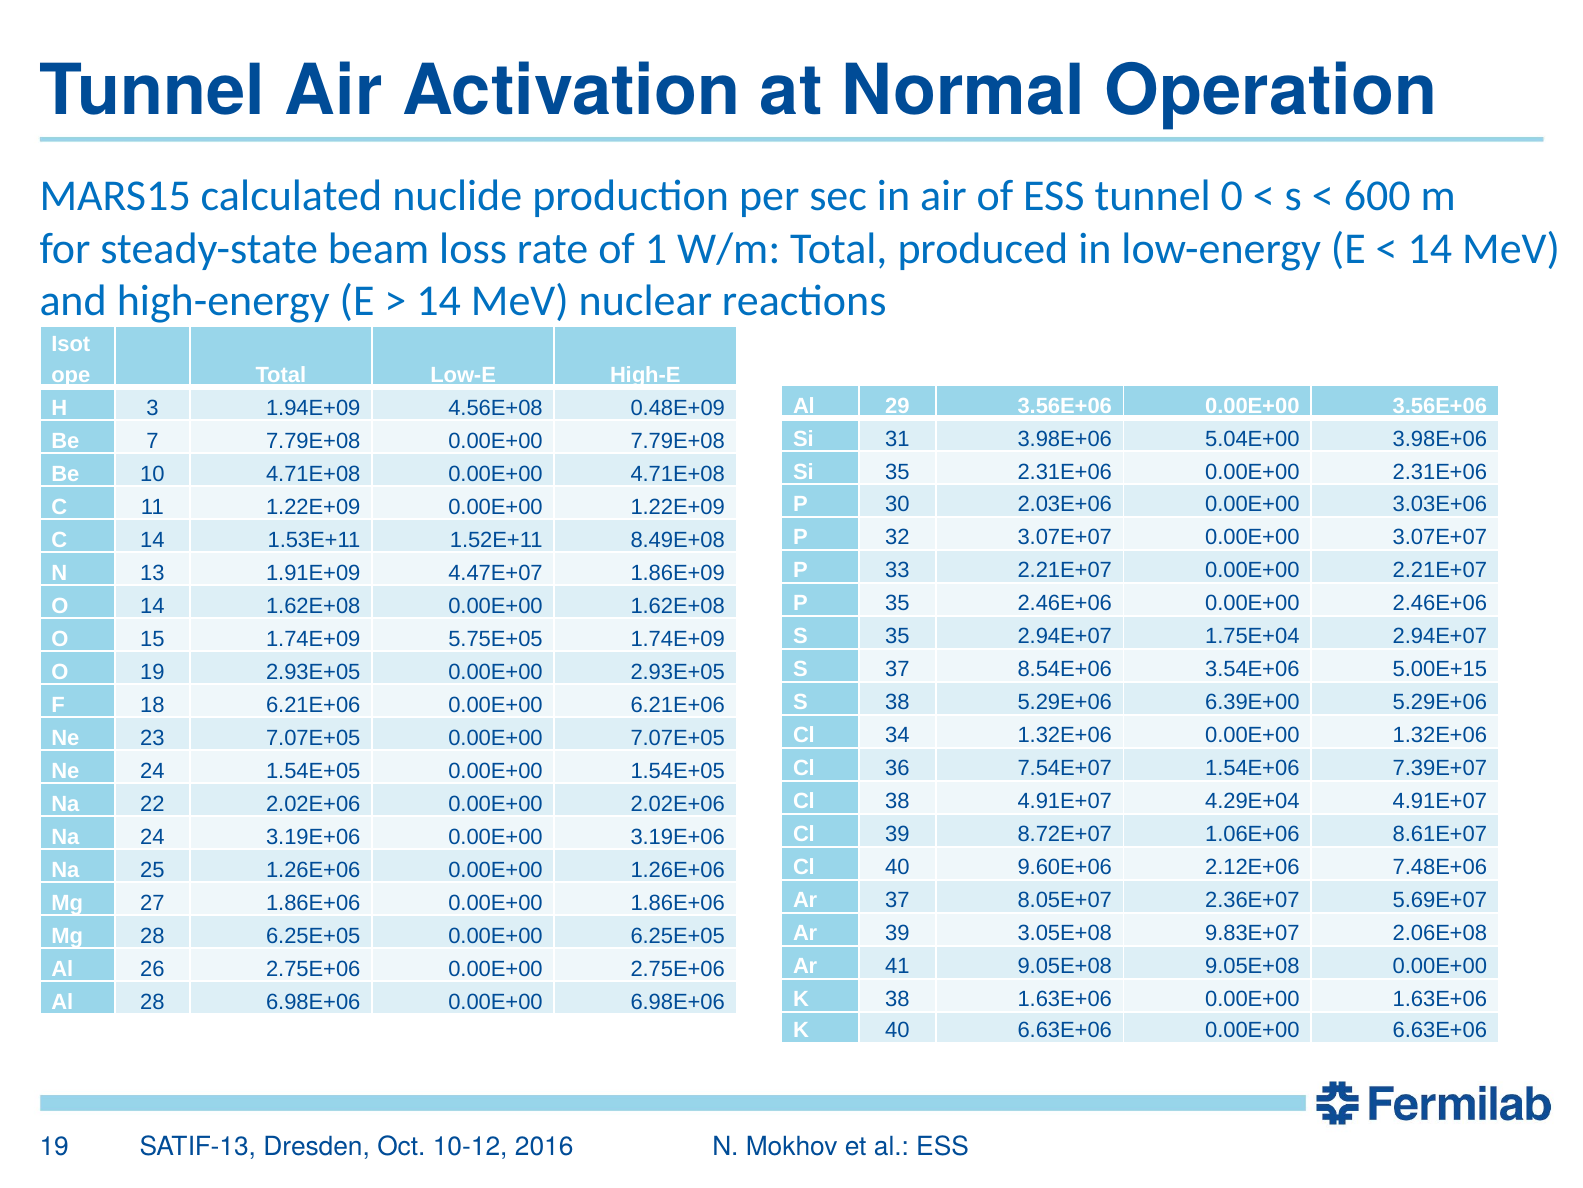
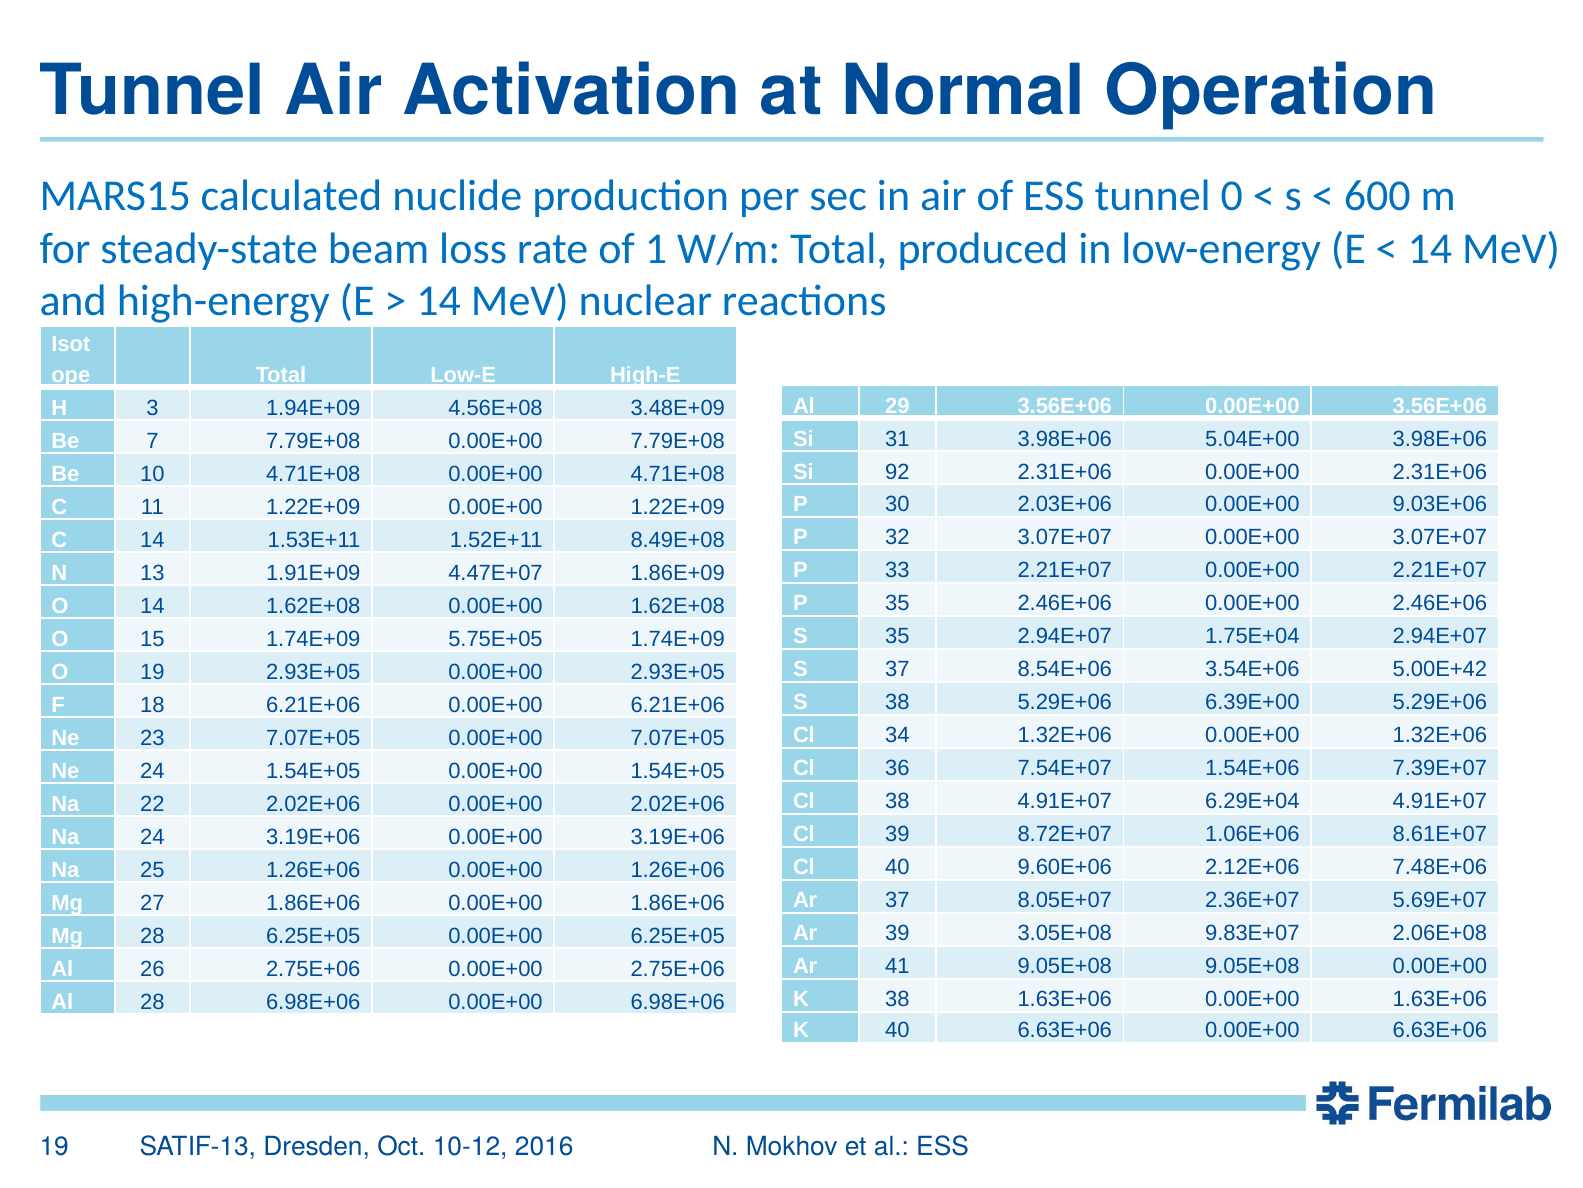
0.48E+09: 0.48E+09 -> 3.48E+09
Si 35: 35 -> 92
3.03E+06: 3.03E+06 -> 9.03E+06
5.00E+15: 5.00E+15 -> 5.00E+42
4.29E+04: 4.29E+04 -> 6.29E+04
